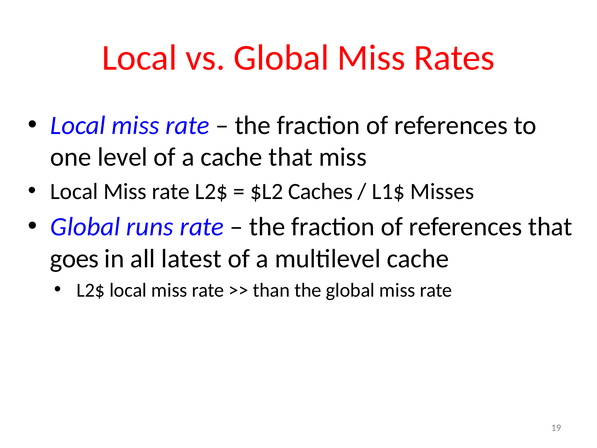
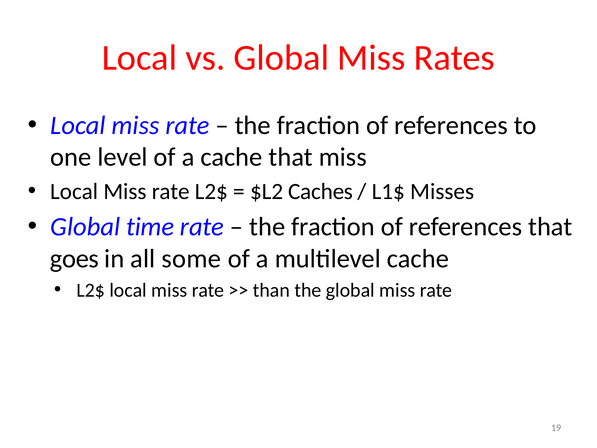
runs: runs -> time
latest: latest -> some
